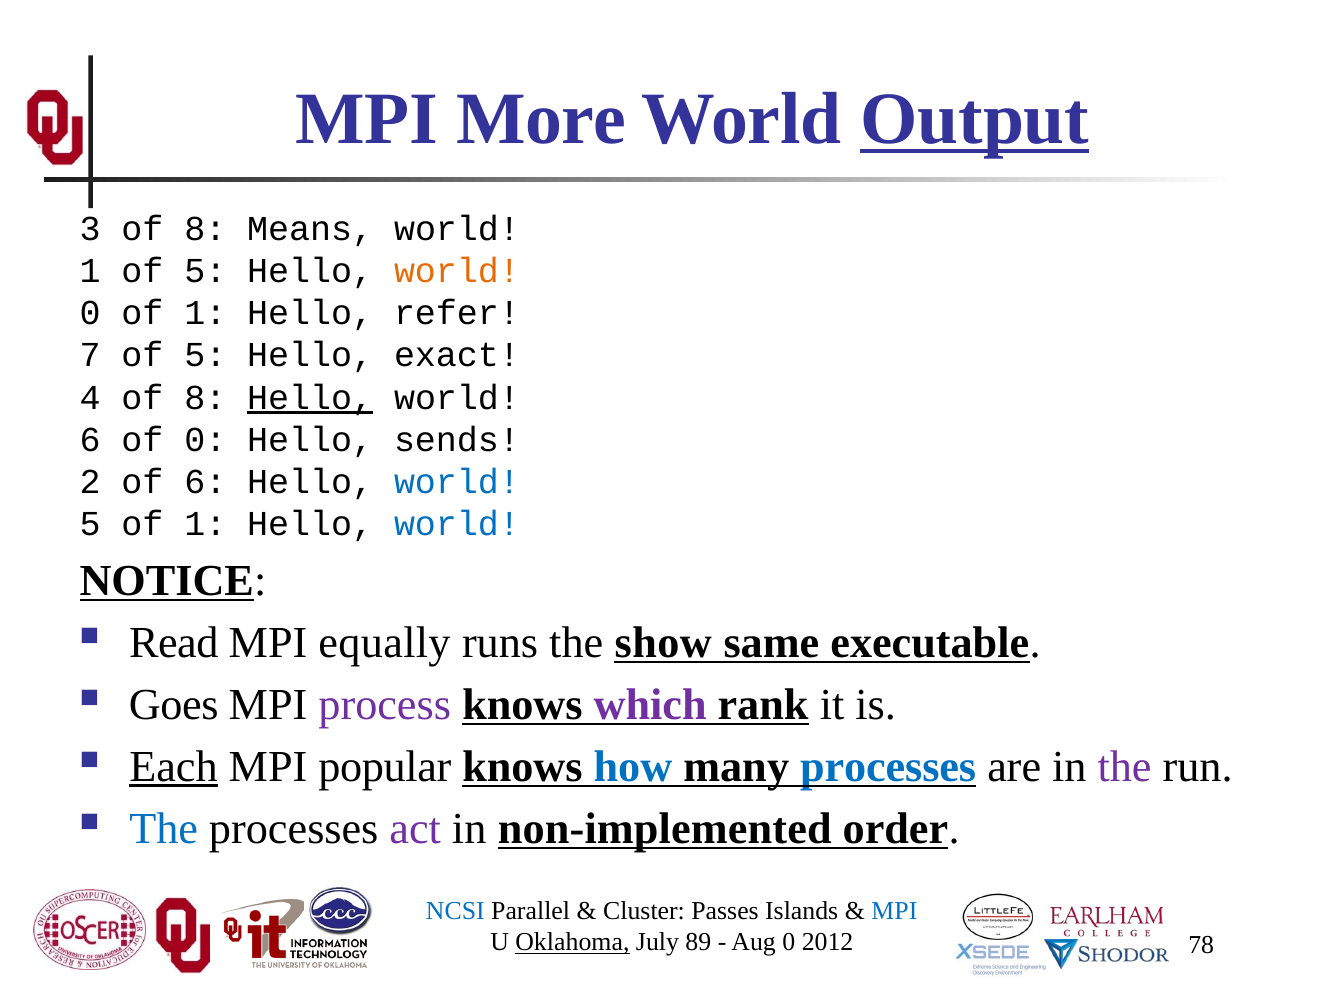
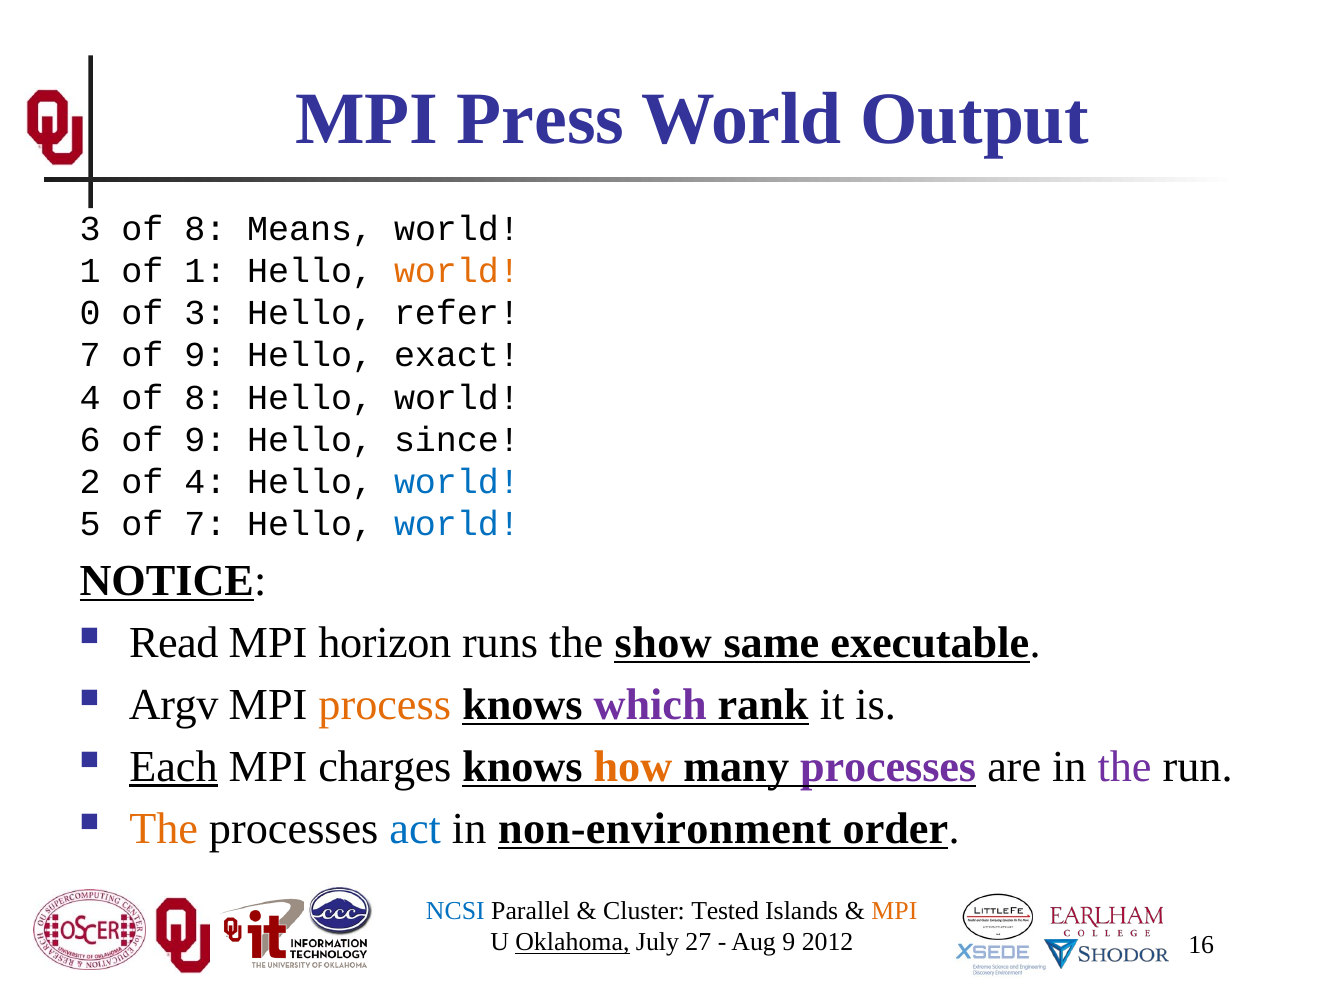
More: More -> Press
Output underline: present -> none
1 of 5: 5 -> 1
0 of 1: 1 -> 3
7 of 5: 5 -> 9
Hello at (310, 397) underline: present -> none
6 of 0: 0 -> 9
sends: sends -> since
of 6: 6 -> 4
5 of 1: 1 -> 7
equally: equally -> horizon
Goes: Goes -> Argv
process colour: purple -> orange
popular: popular -> charges
how colour: blue -> orange
processes at (888, 766) colour: blue -> purple
The at (164, 828) colour: blue -> orange
act colour: purple -> blue
non-implemented: non-implemented -> non-environment
Passes: Passes -> Tested
MPI at (894, 911) colour: blue -> orange
89: 89 -> 27
Aug 0: 0 -> 9
78: 78 -> 16
